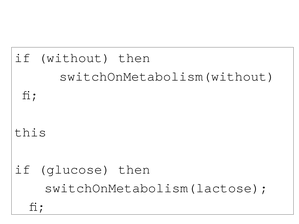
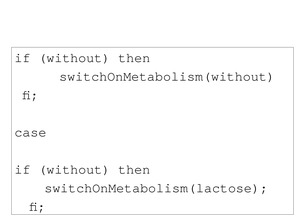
this: this -> case
glucose at (74, 169): glucose -> without
